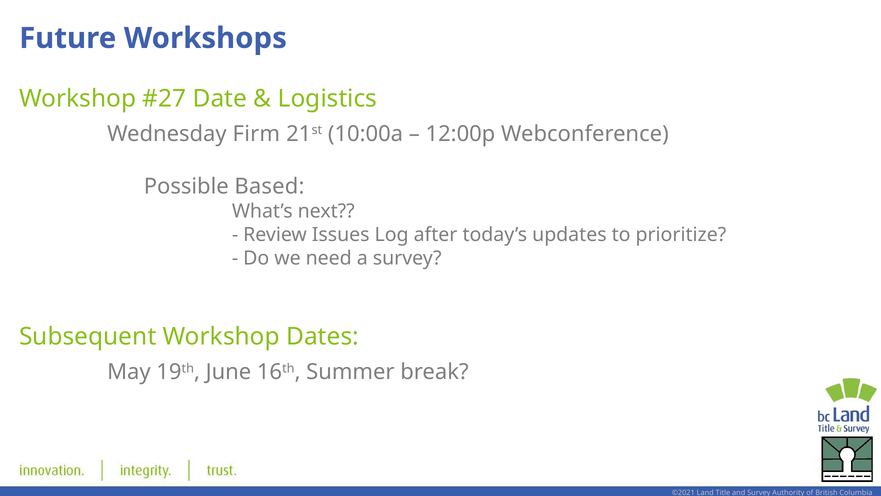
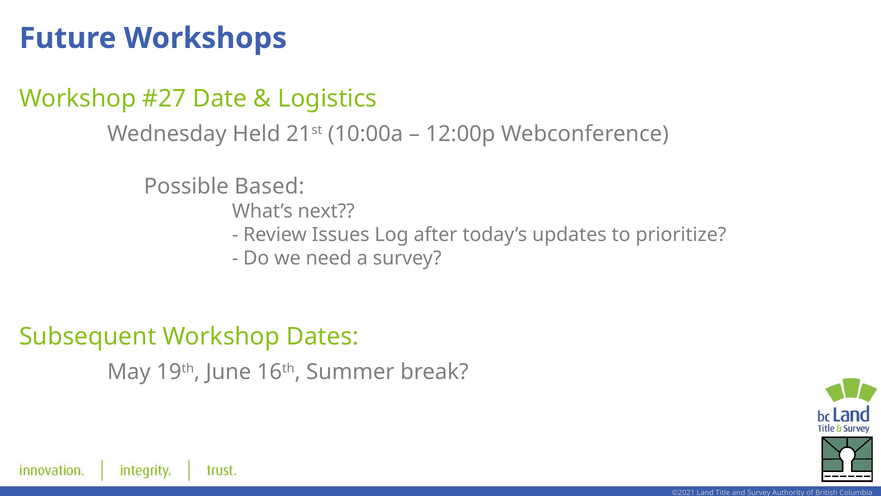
Firm: Firm -> Held
